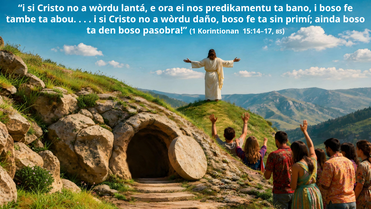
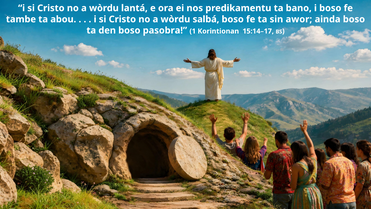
daño: daño -> salbá
primí: primí -> awor
